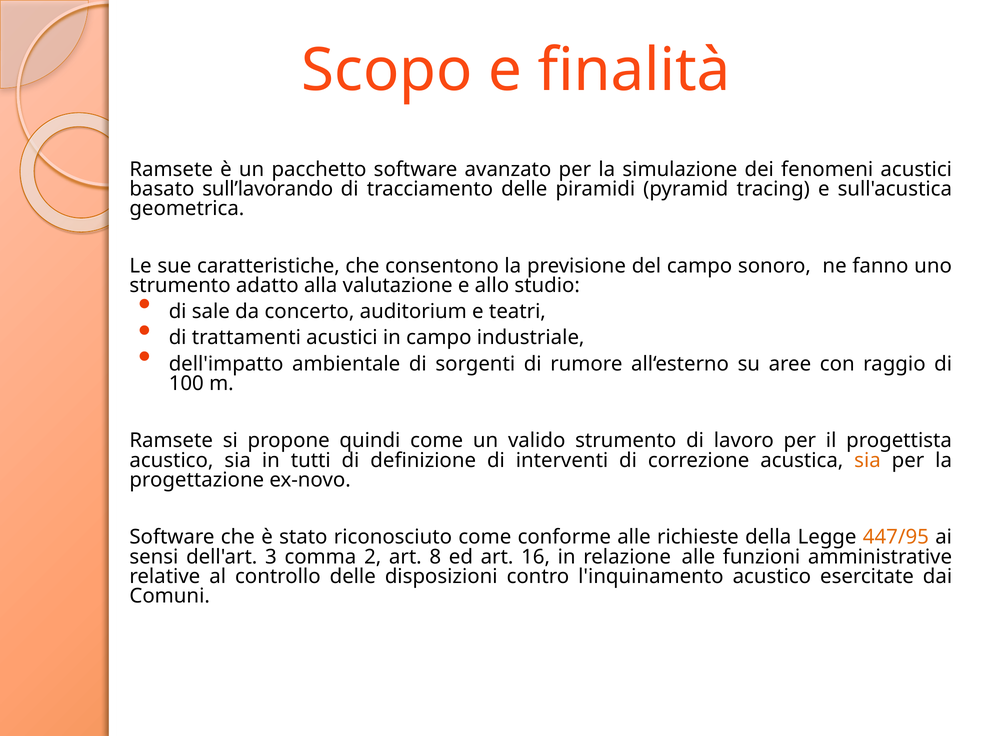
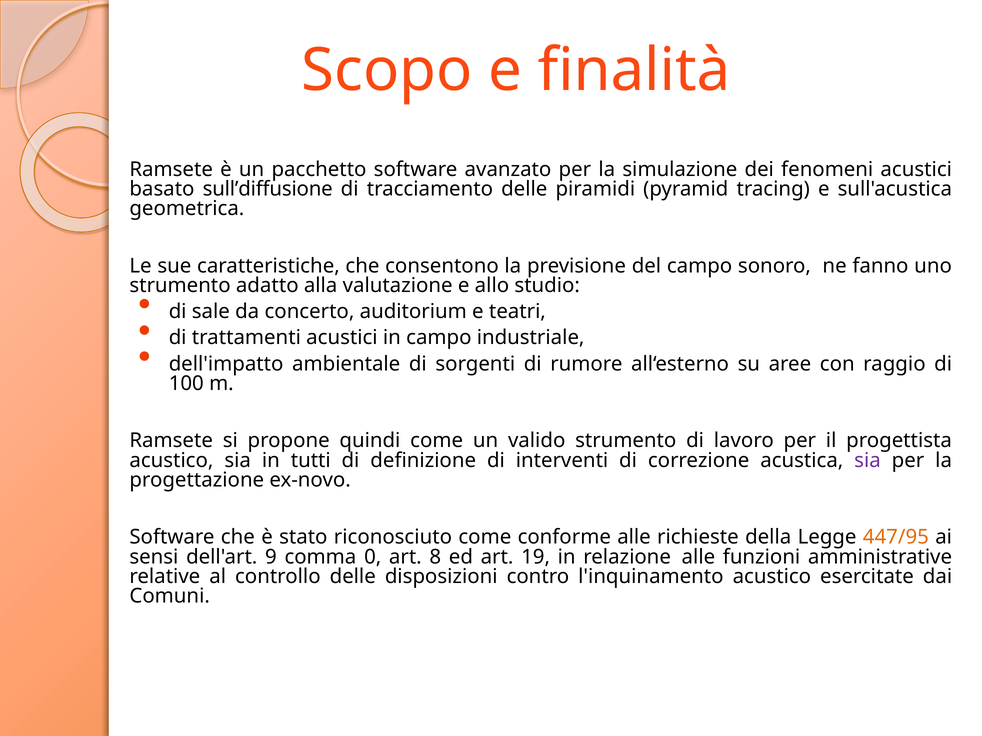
sull’lavorando: sull’lavorando -> sull’diffusione
sia at (867, 461) colour: orange -> purple
3: 3 -> 9
2: 2 -> 0
16: 16 -> 19
